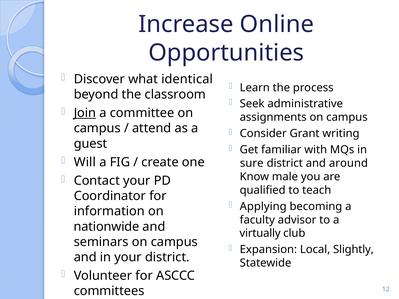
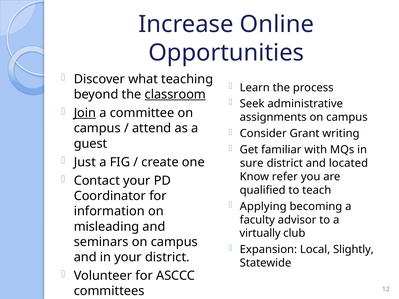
identical: identical -> teaching
classroom underline: none -> present
Will: Will -> Just
around: around -> located
male: male -> refer
nationwide: nationwide -> misleading
